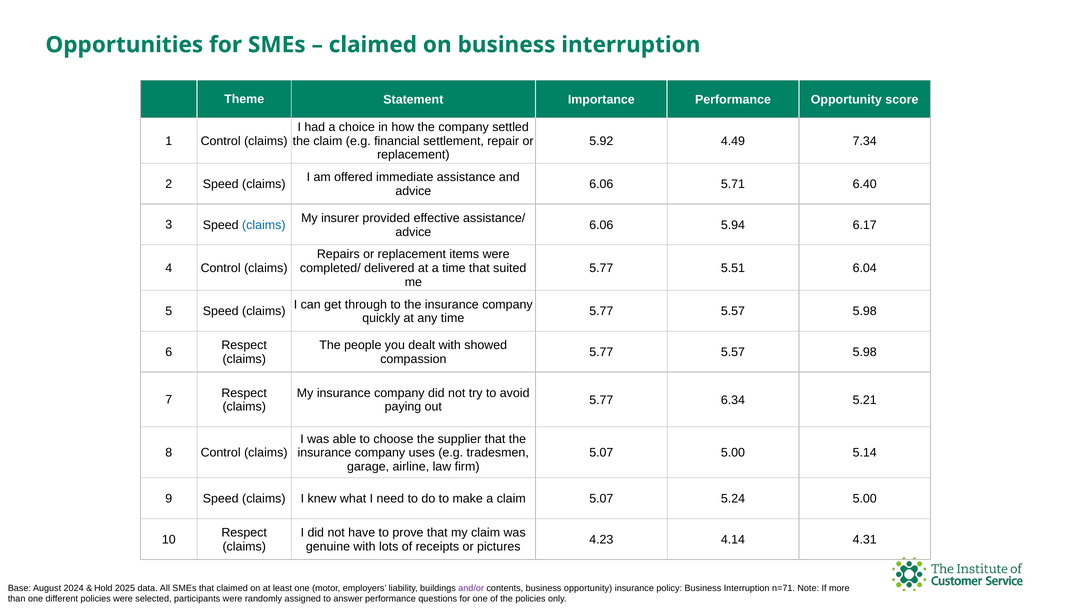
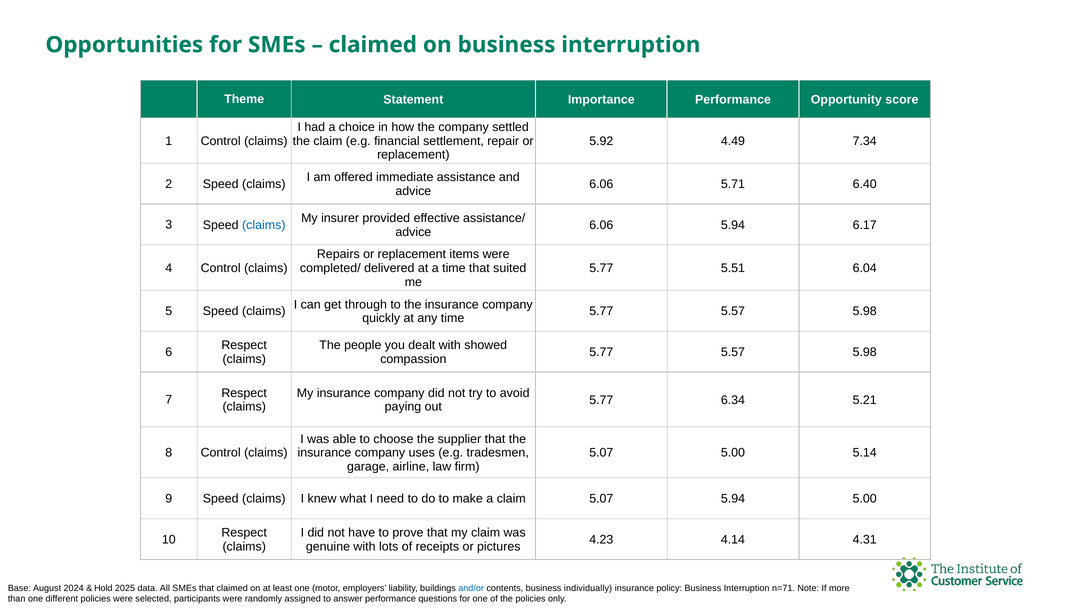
5.07 5.24: 5.24 -> 5.94
and/or colour: purple -> blue
business opportunity: opportunity -> individually
